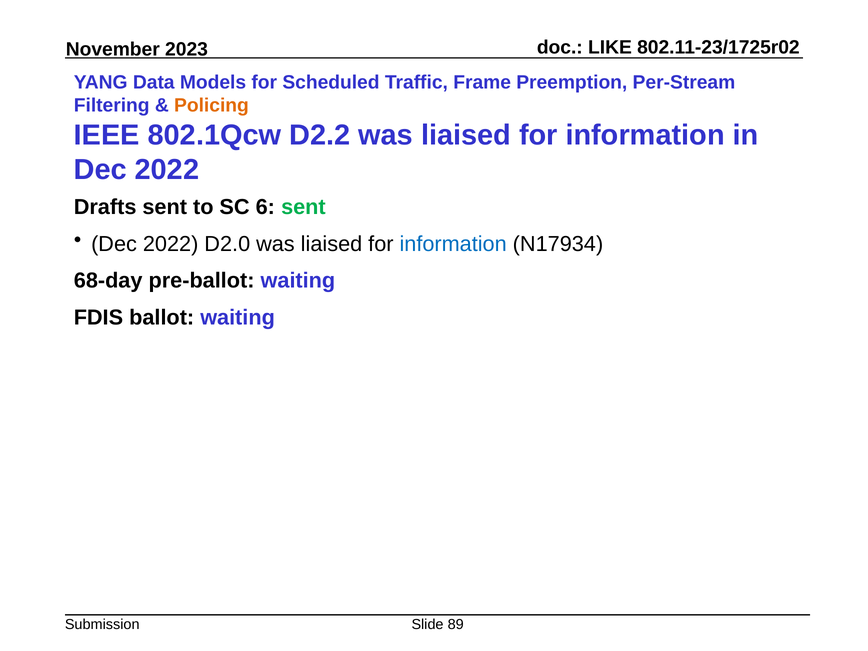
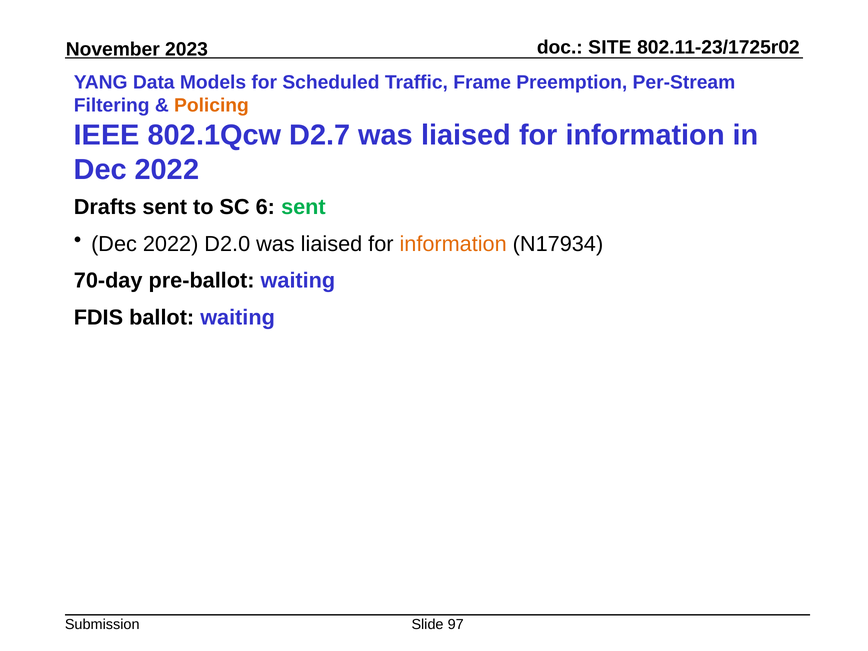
LIKE: LIKE -> SITE
D2.2: D2.2 -> D2.7
information at (453, 244) colour: blue -> orange
68-day: 68-day -> 70-day
89: 89 -> 97
